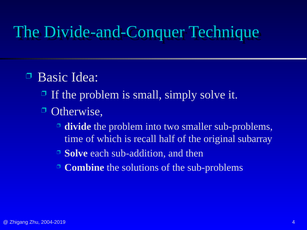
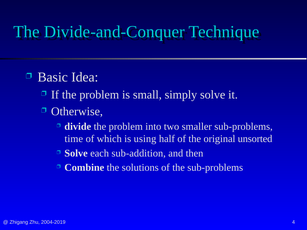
recall: recall -> using
subarray: subarray -> unsorted
